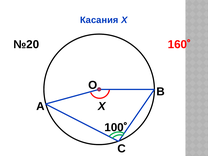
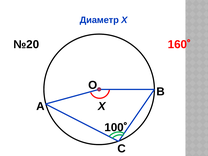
Касания: Касания -> Диаметр
